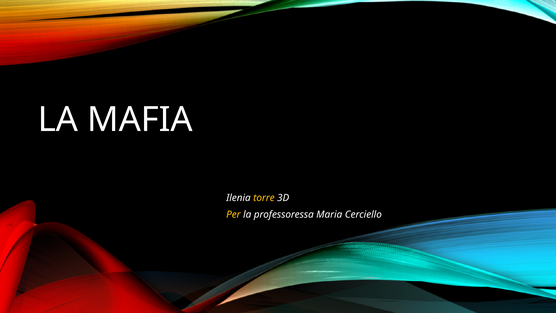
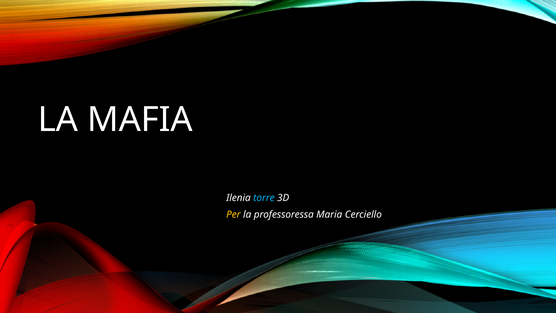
torre colour: yellow -> light blue
